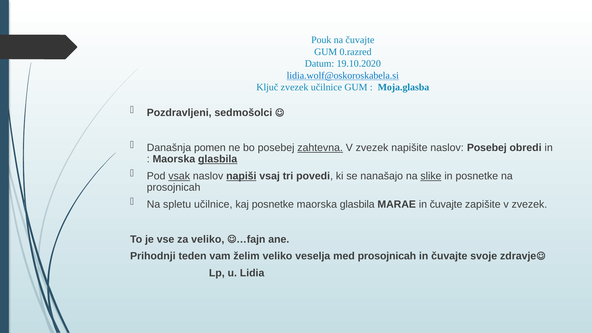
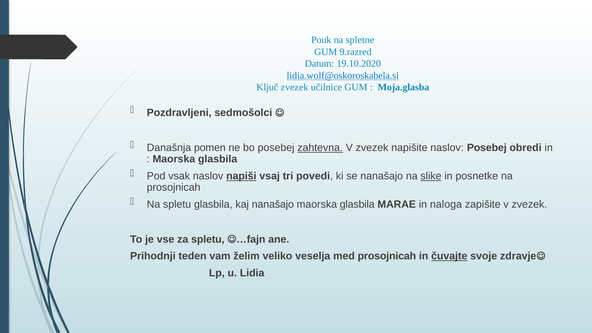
na čuvajte: čuvajte -> spletne
0.razred: 0.razred -> 9.razred
glasbila at (218, 159) underline: present -> none
vsak underline: present -> none
spletu učilnice: učilnice -> glasbila
kaj posnetke: posnetke -> nanašajo
MARAE in čuvajte: čuvajte -> naloga
za veliko: veliko -> spletu
čuvajte at (449, 256) underline: none -> present
